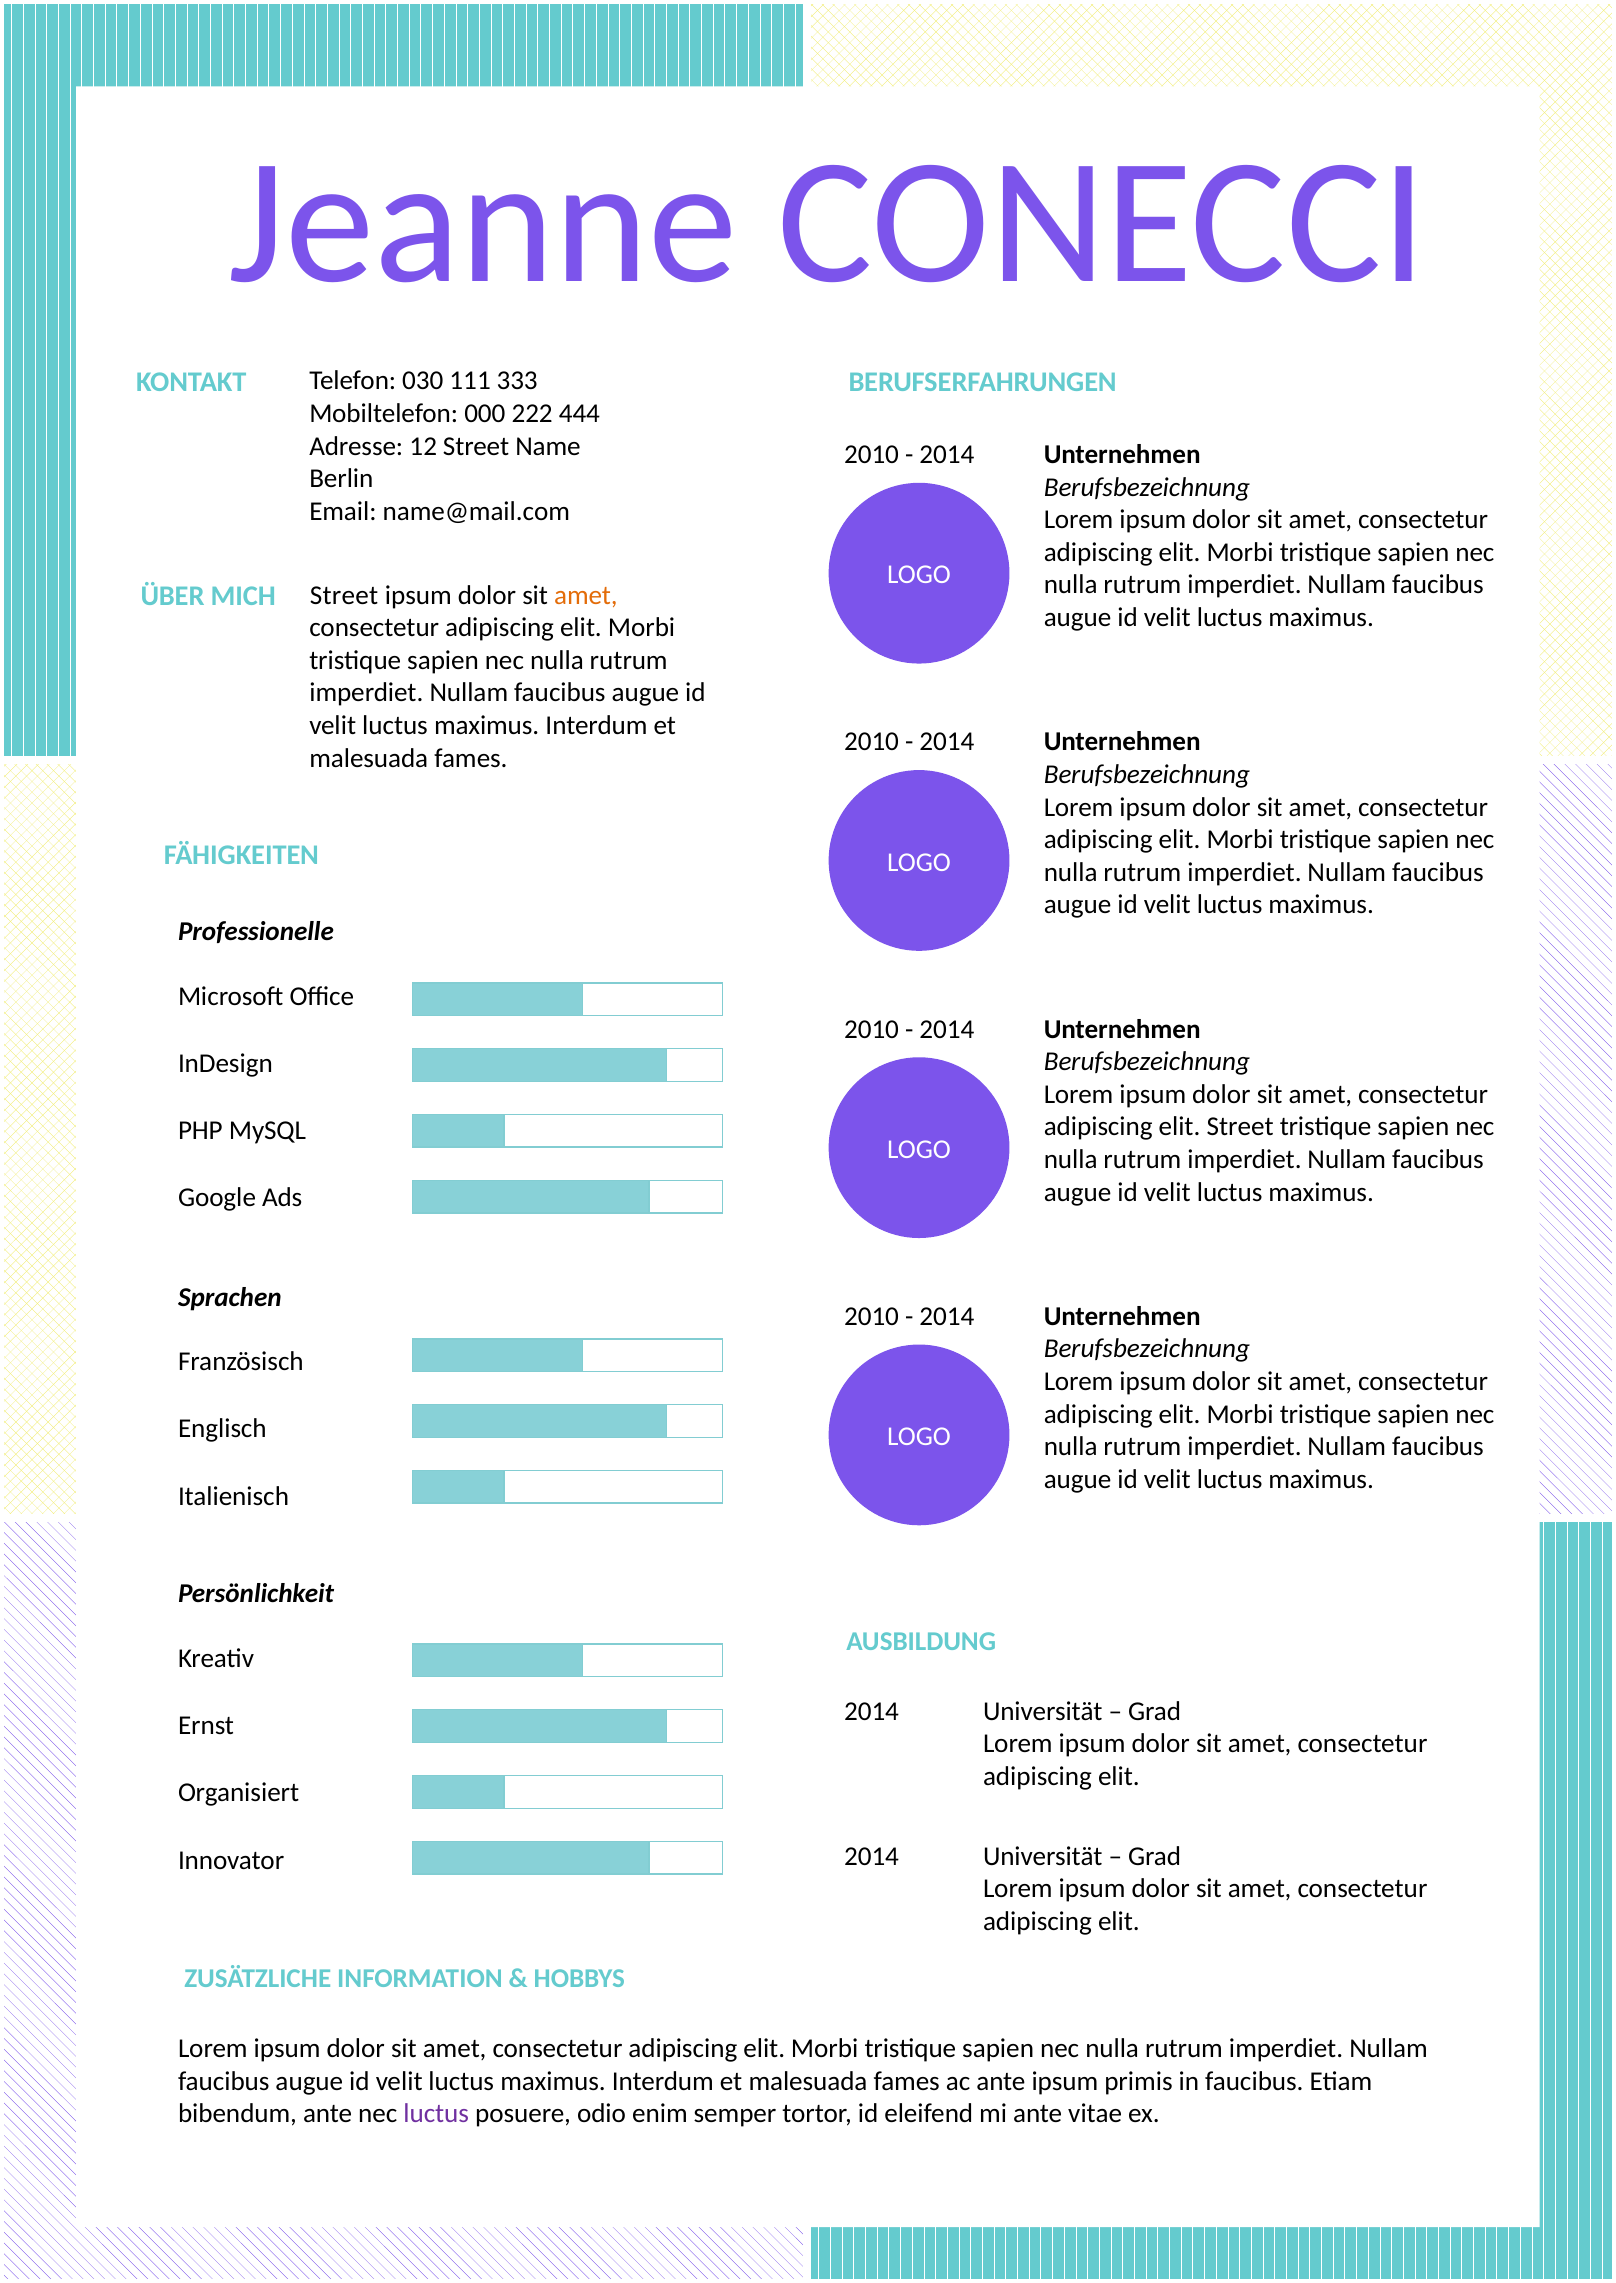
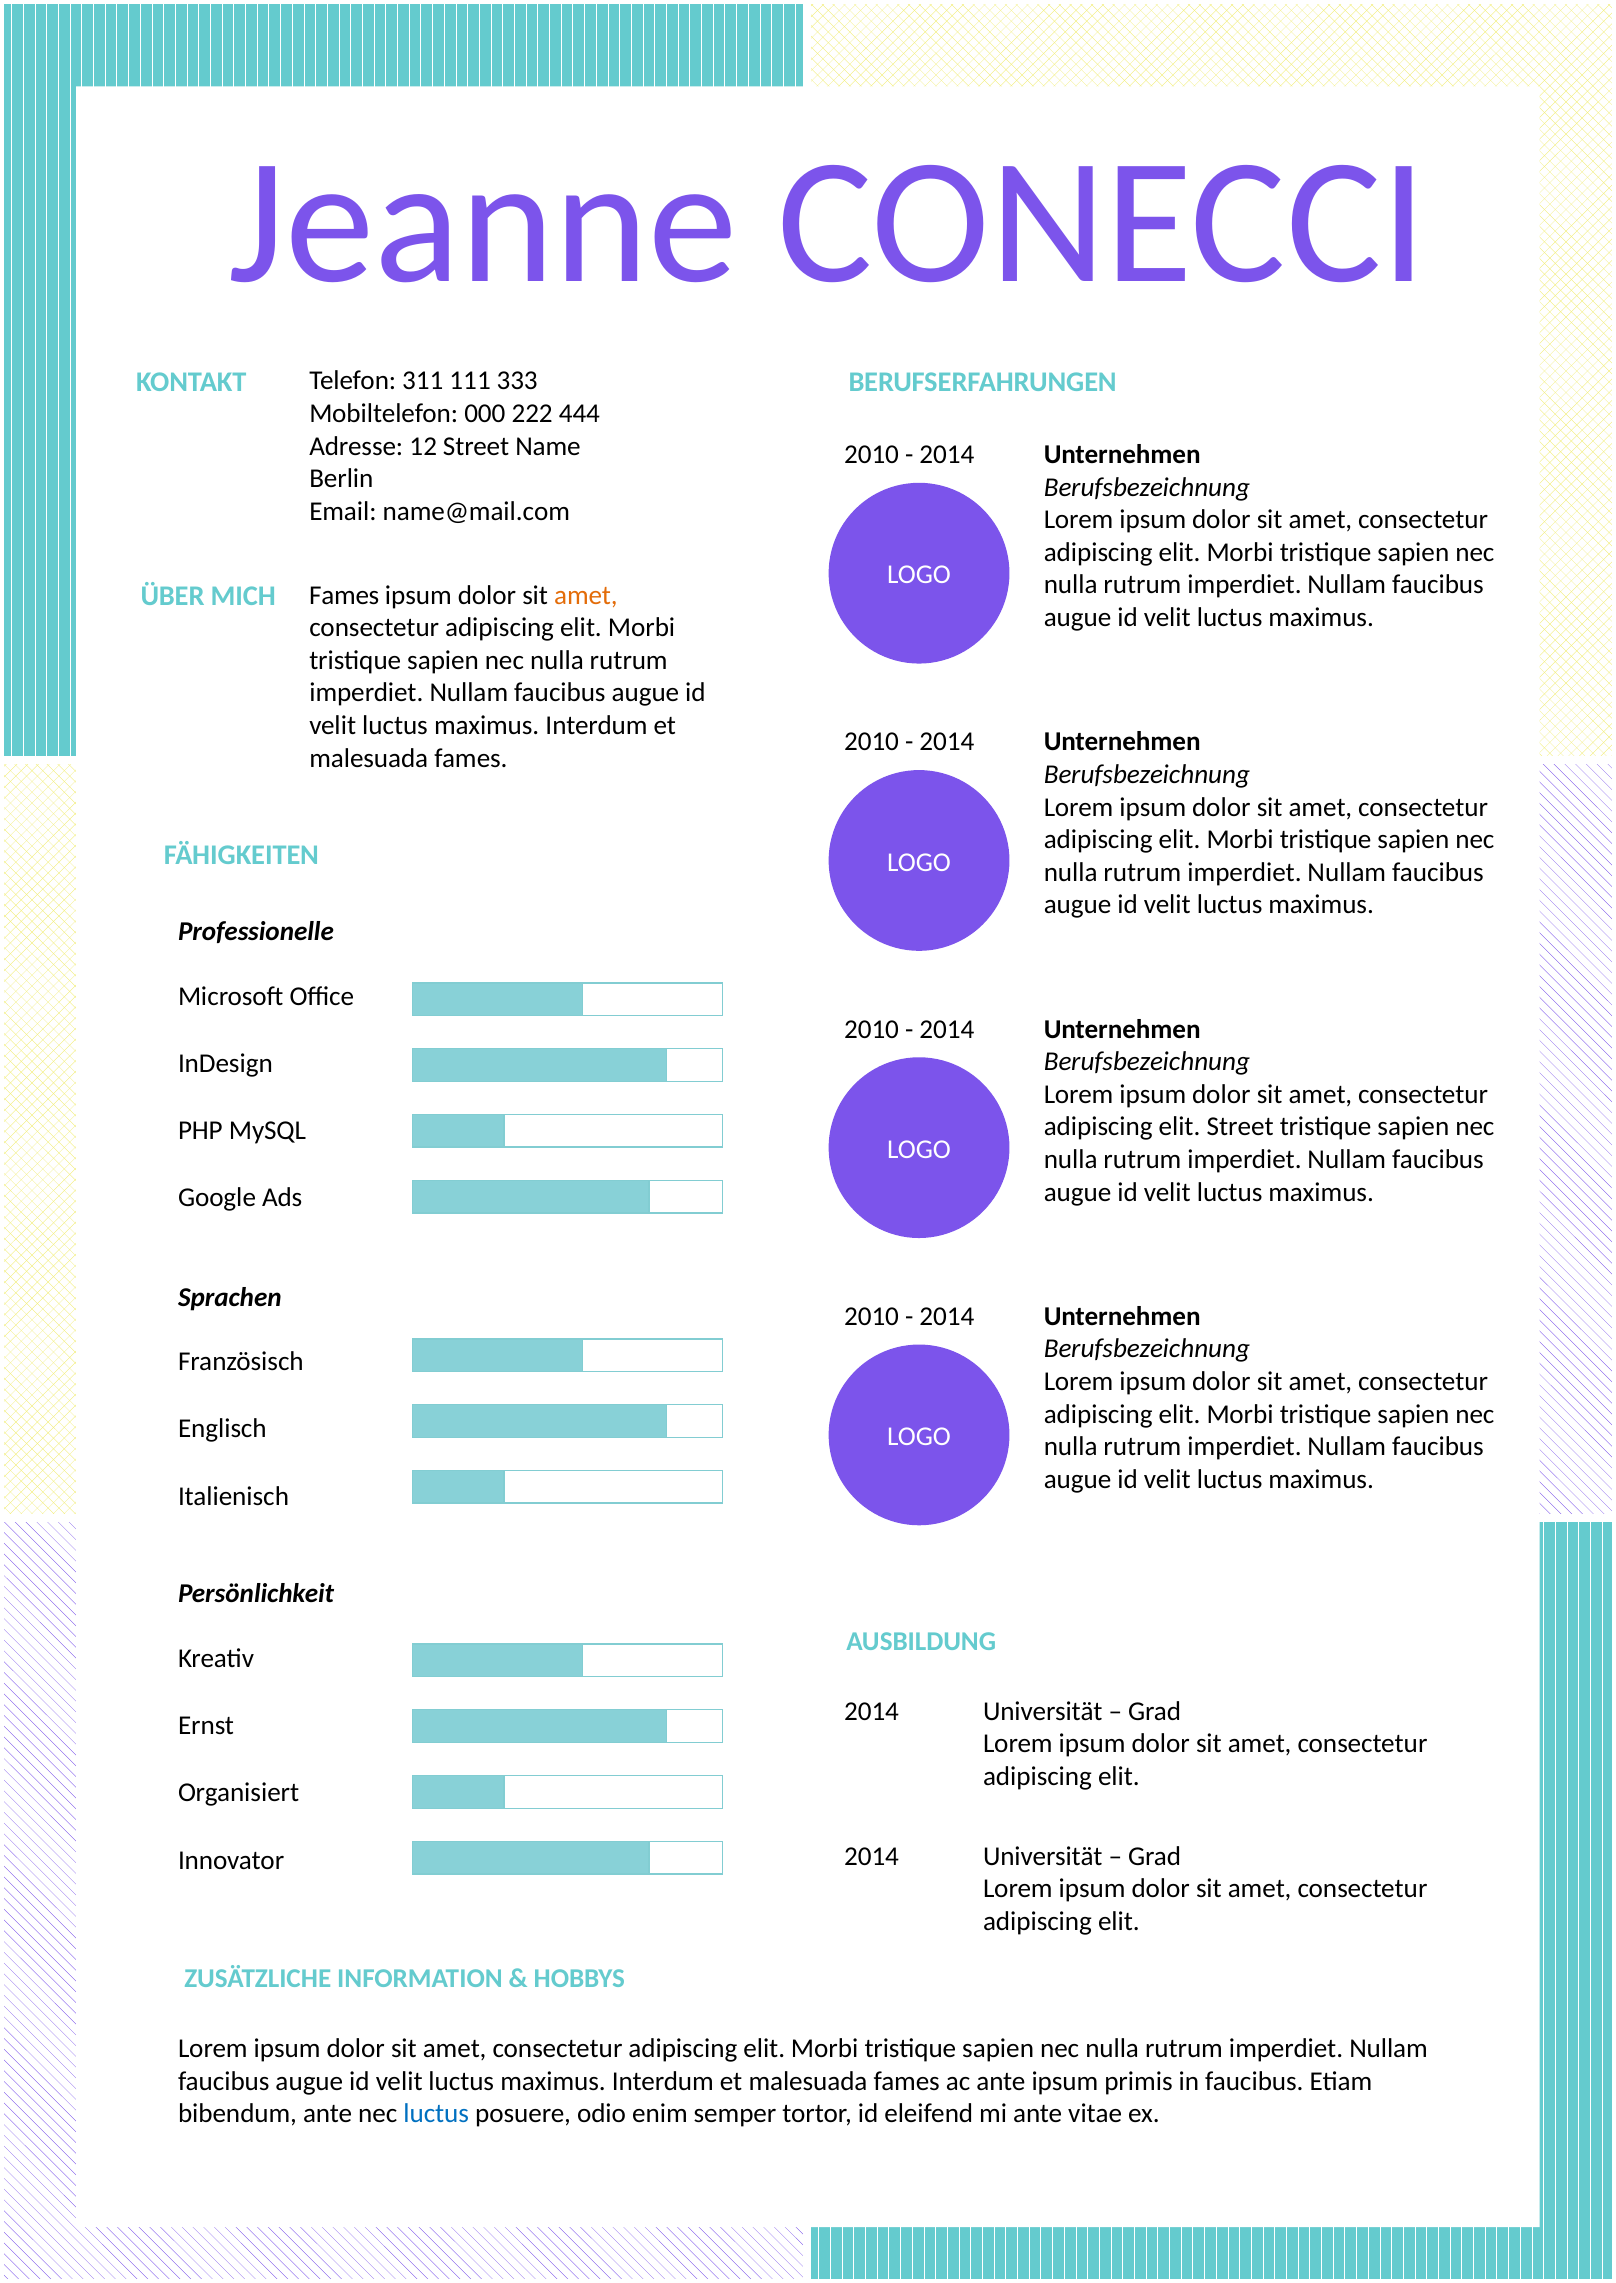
030: 030 -> 311
MICH Street: Street -> Fames
luctus at (436, 2115) colour: purple -> blue
